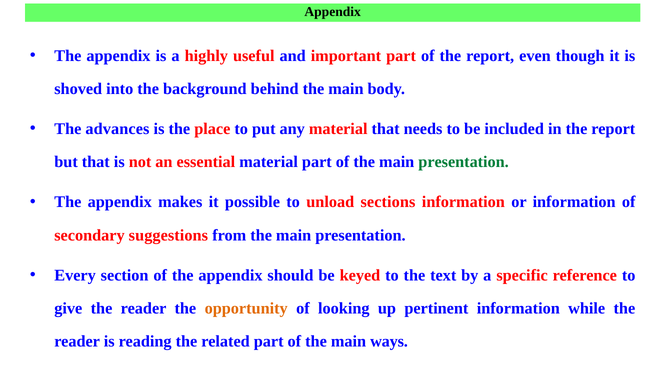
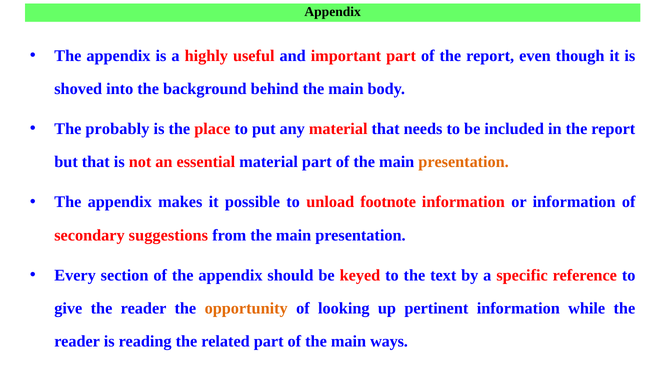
advances: advances -> probably
presentation at (464, 162) colour: green -> orange
sections: sections -> footnote
